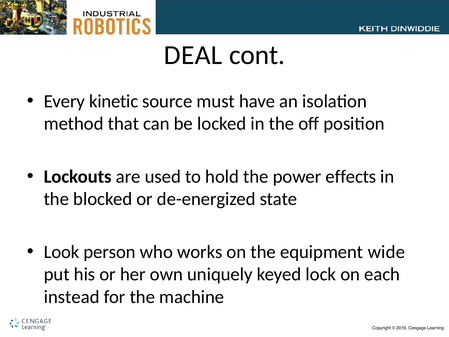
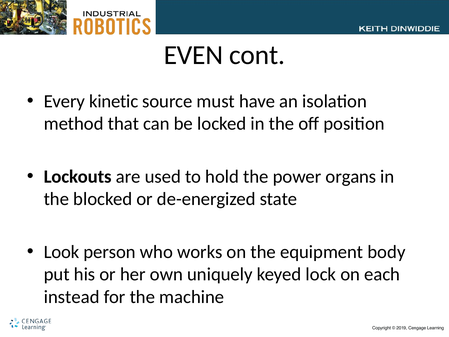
DEAL: DEAL -> EVEN
effects: effects -> organs
wide: wide -> body
